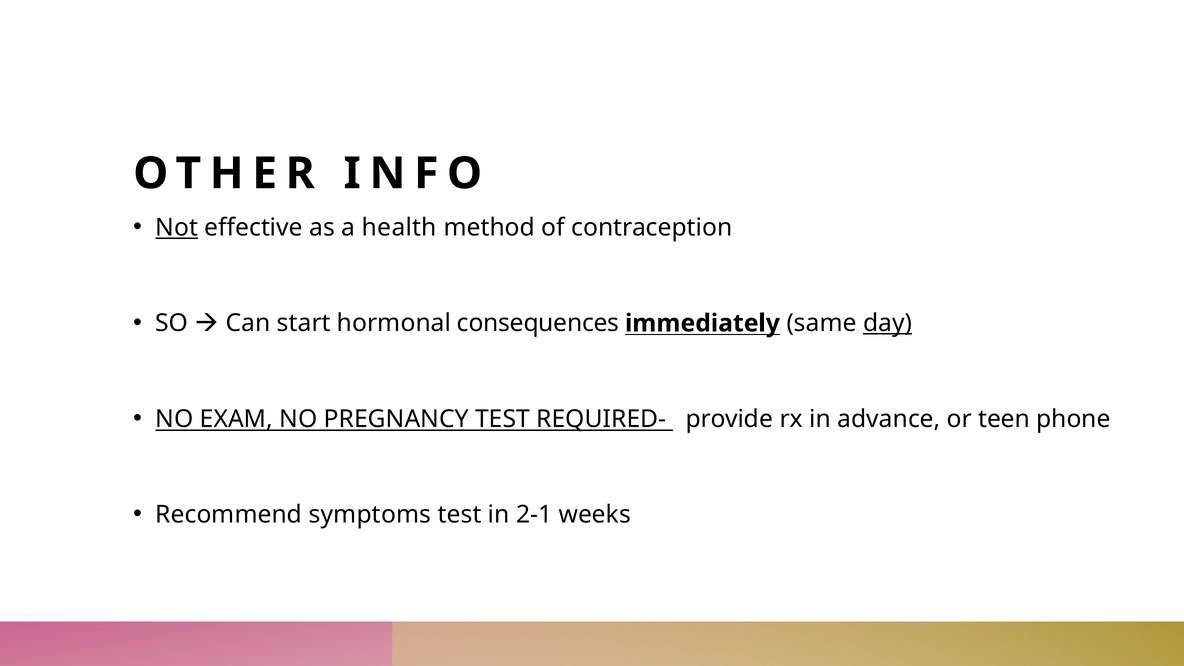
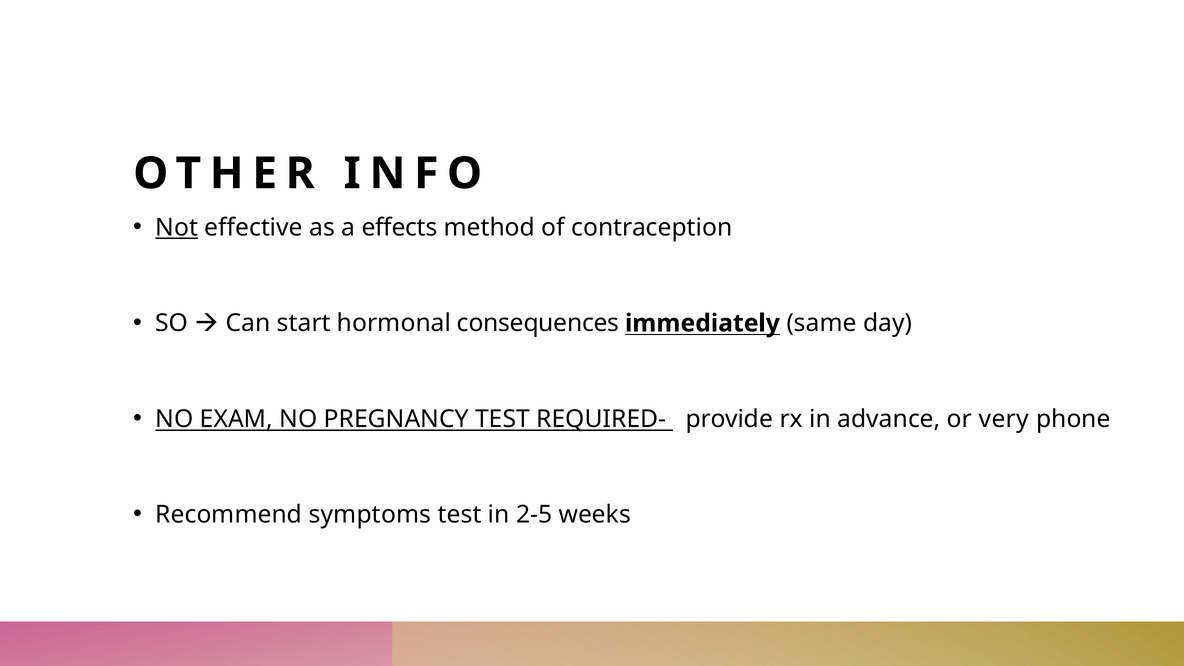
health: health -> effects
day underline: present -> none
teen: teen -> very
2-1: 2-1 -> 2-5
